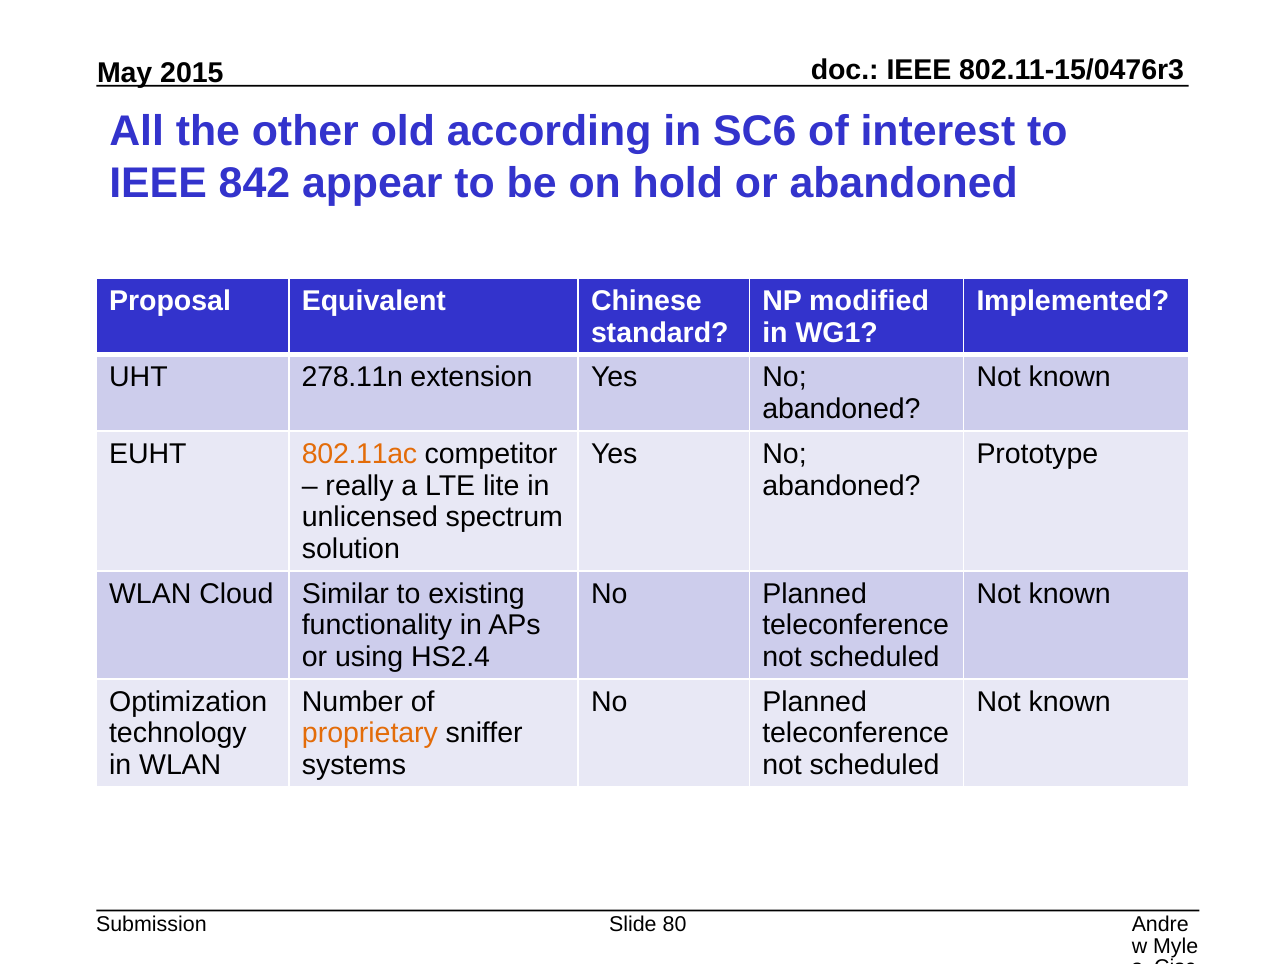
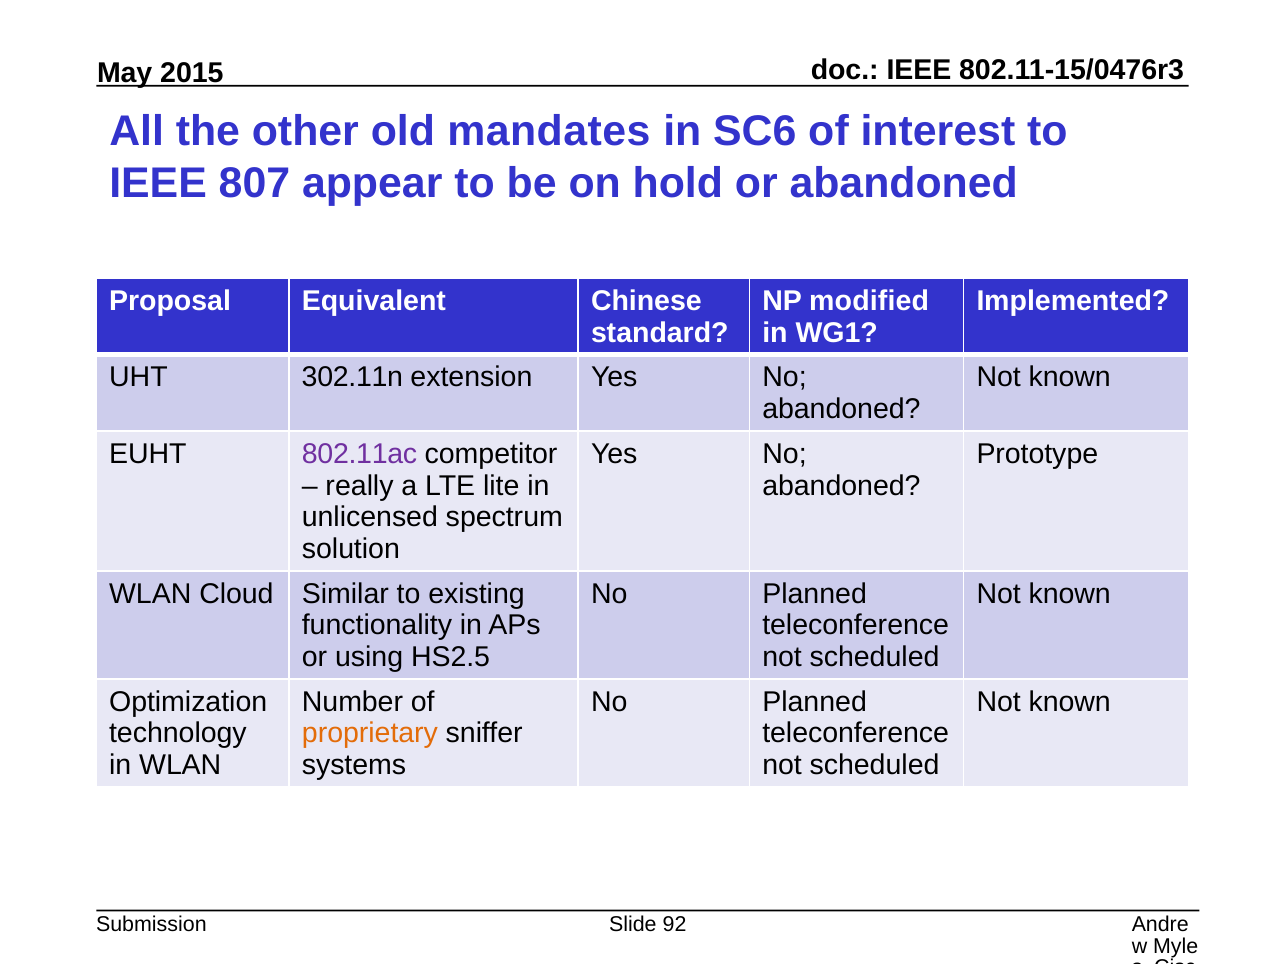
according: according -> mandates
842: 842 -> 807
278.11n: 278.11n -> 302.11n
802.11ac colour: orange -> purple
HS2.4: HS2.4 -> HS2.5
80: 80 -> 92
